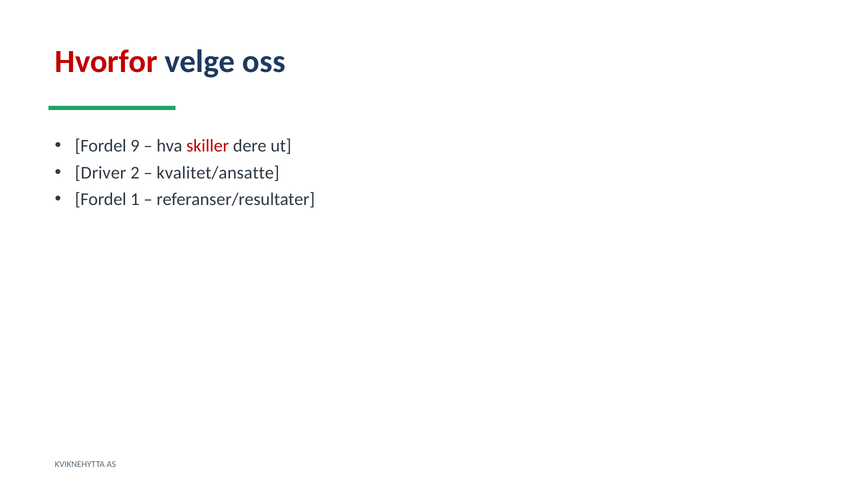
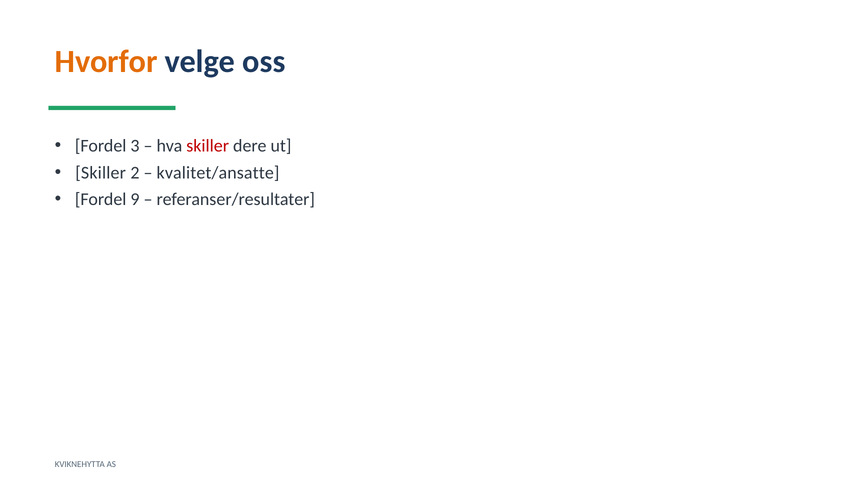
Hvorfor colour: red -> orange
9: 9 -> 3
Driver at (101, 173): Driver -> Skiller
1: 1 -> 9
